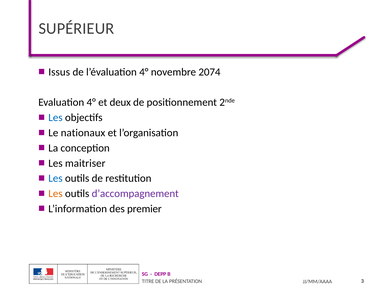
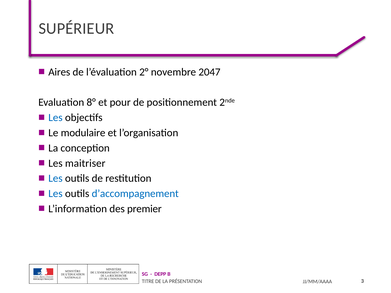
Issus: Issus -> Aires
l’évaluation 4°: 4° -> 2°
2074: 2074 -> 2047
Evaluation 4°: 4° -> 8°
deux: deux -> pour
nationaux: nationaux -> modulaire
Les at (55, 194) colour: orange -> blue
d’accompagnement colour: purple -> blue
